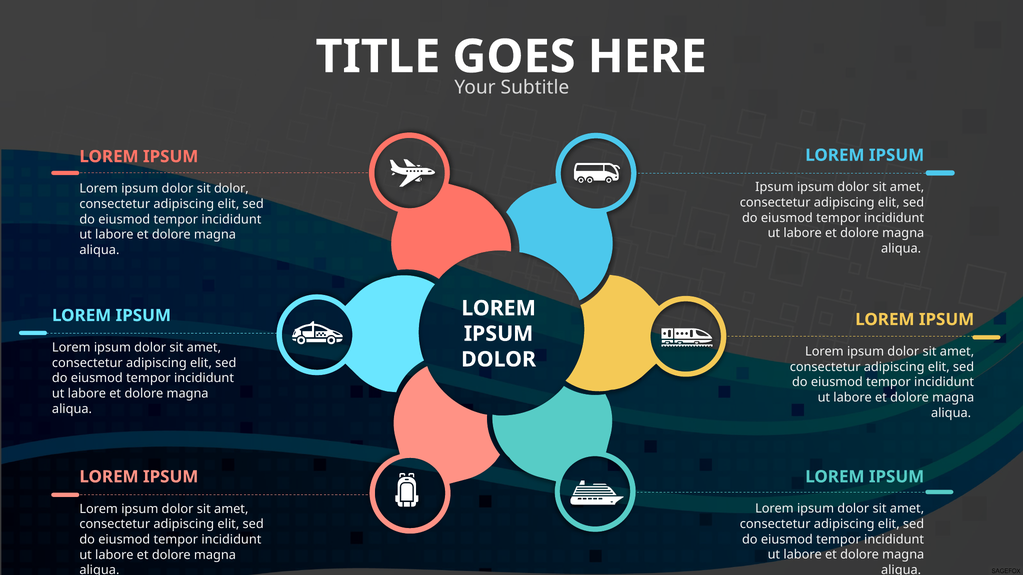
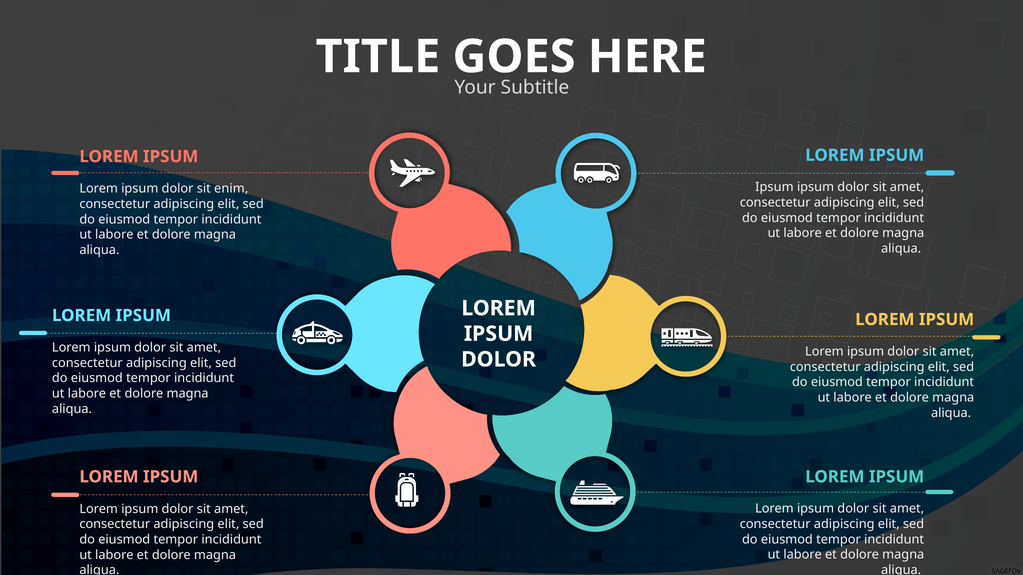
sit dolor: dolor -> enim
